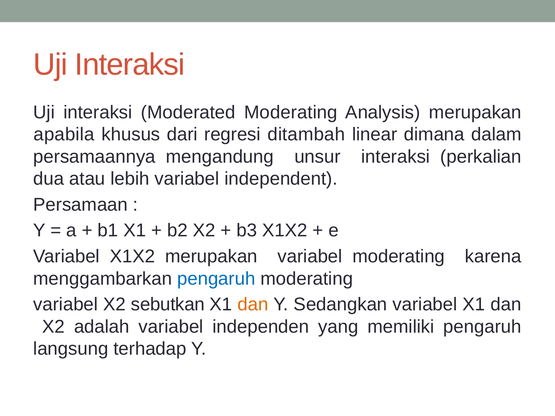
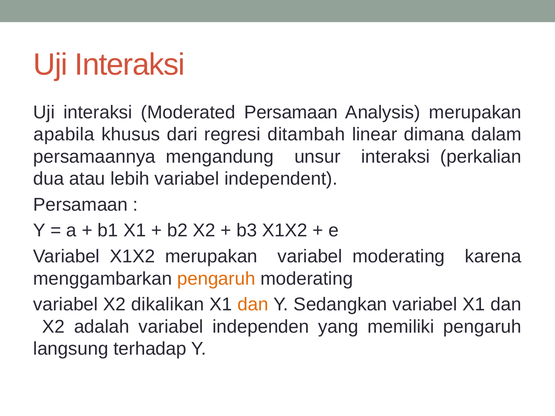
Moderated Moderating: Moderating -> Persamaan
pengaruh at (216, 279) colour: blue -> orange
sebutkan: sebutkan -> dikalikan
